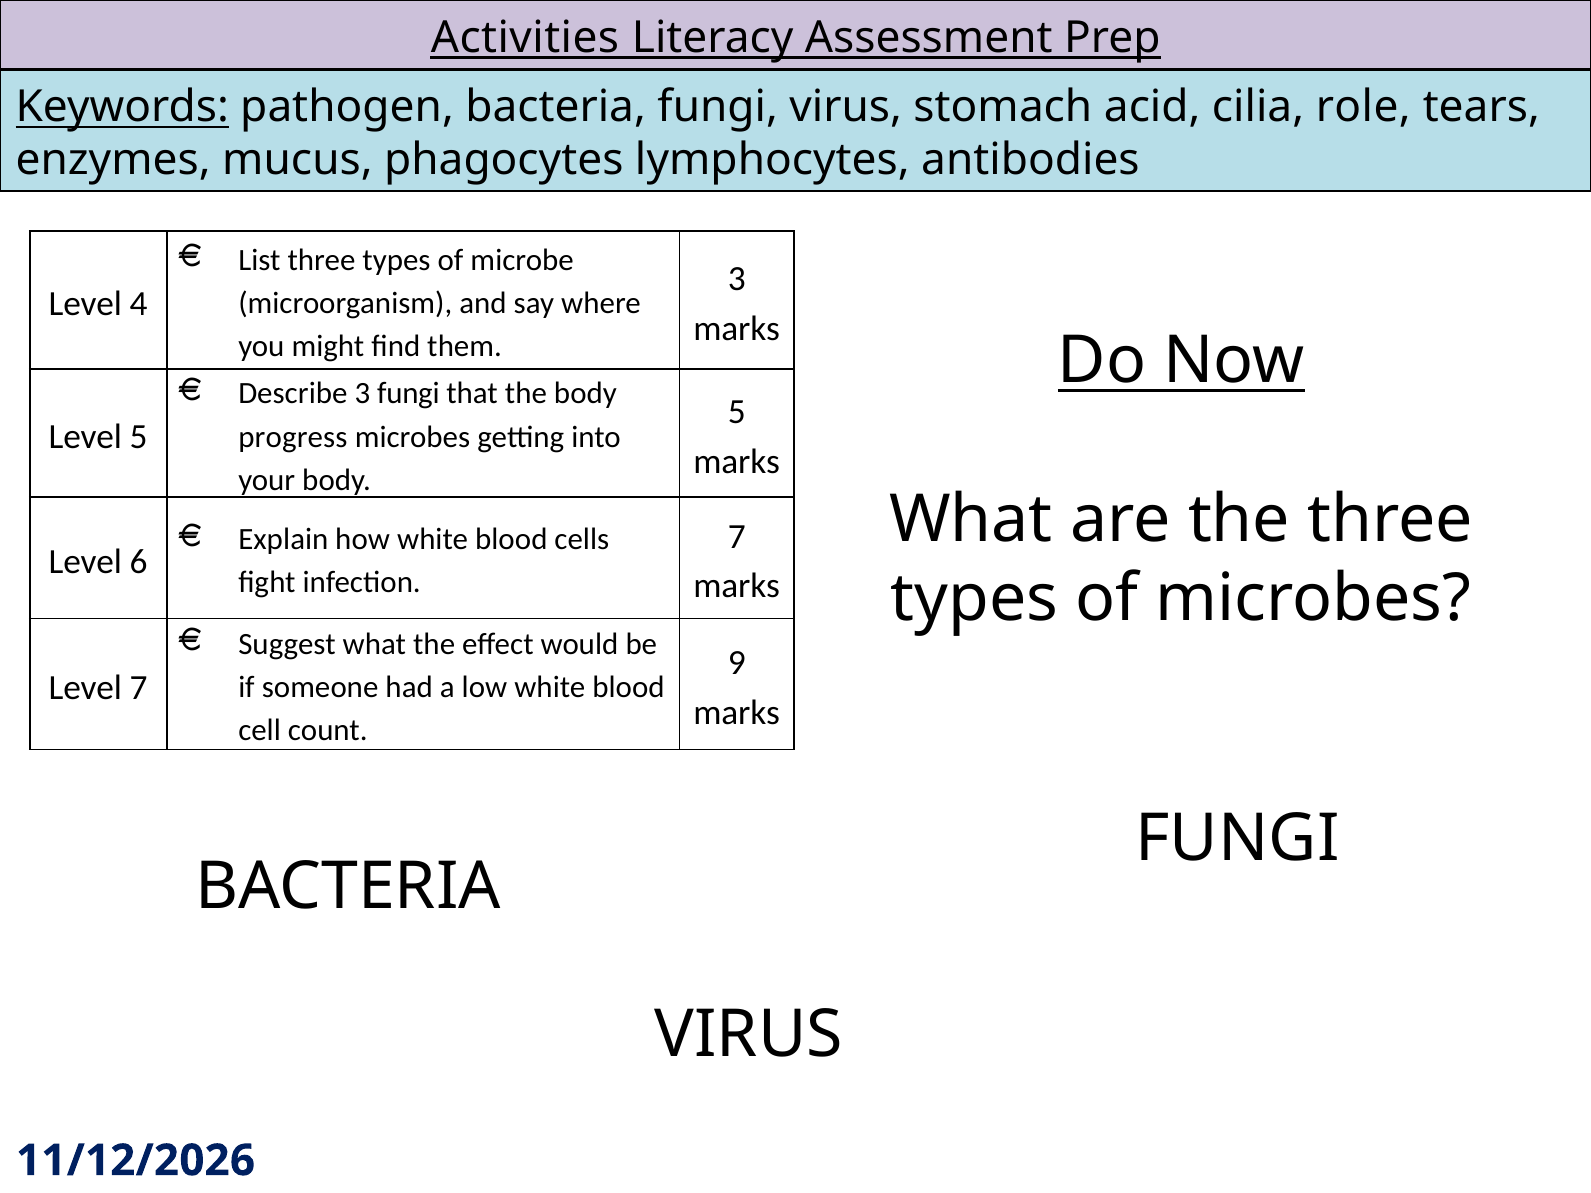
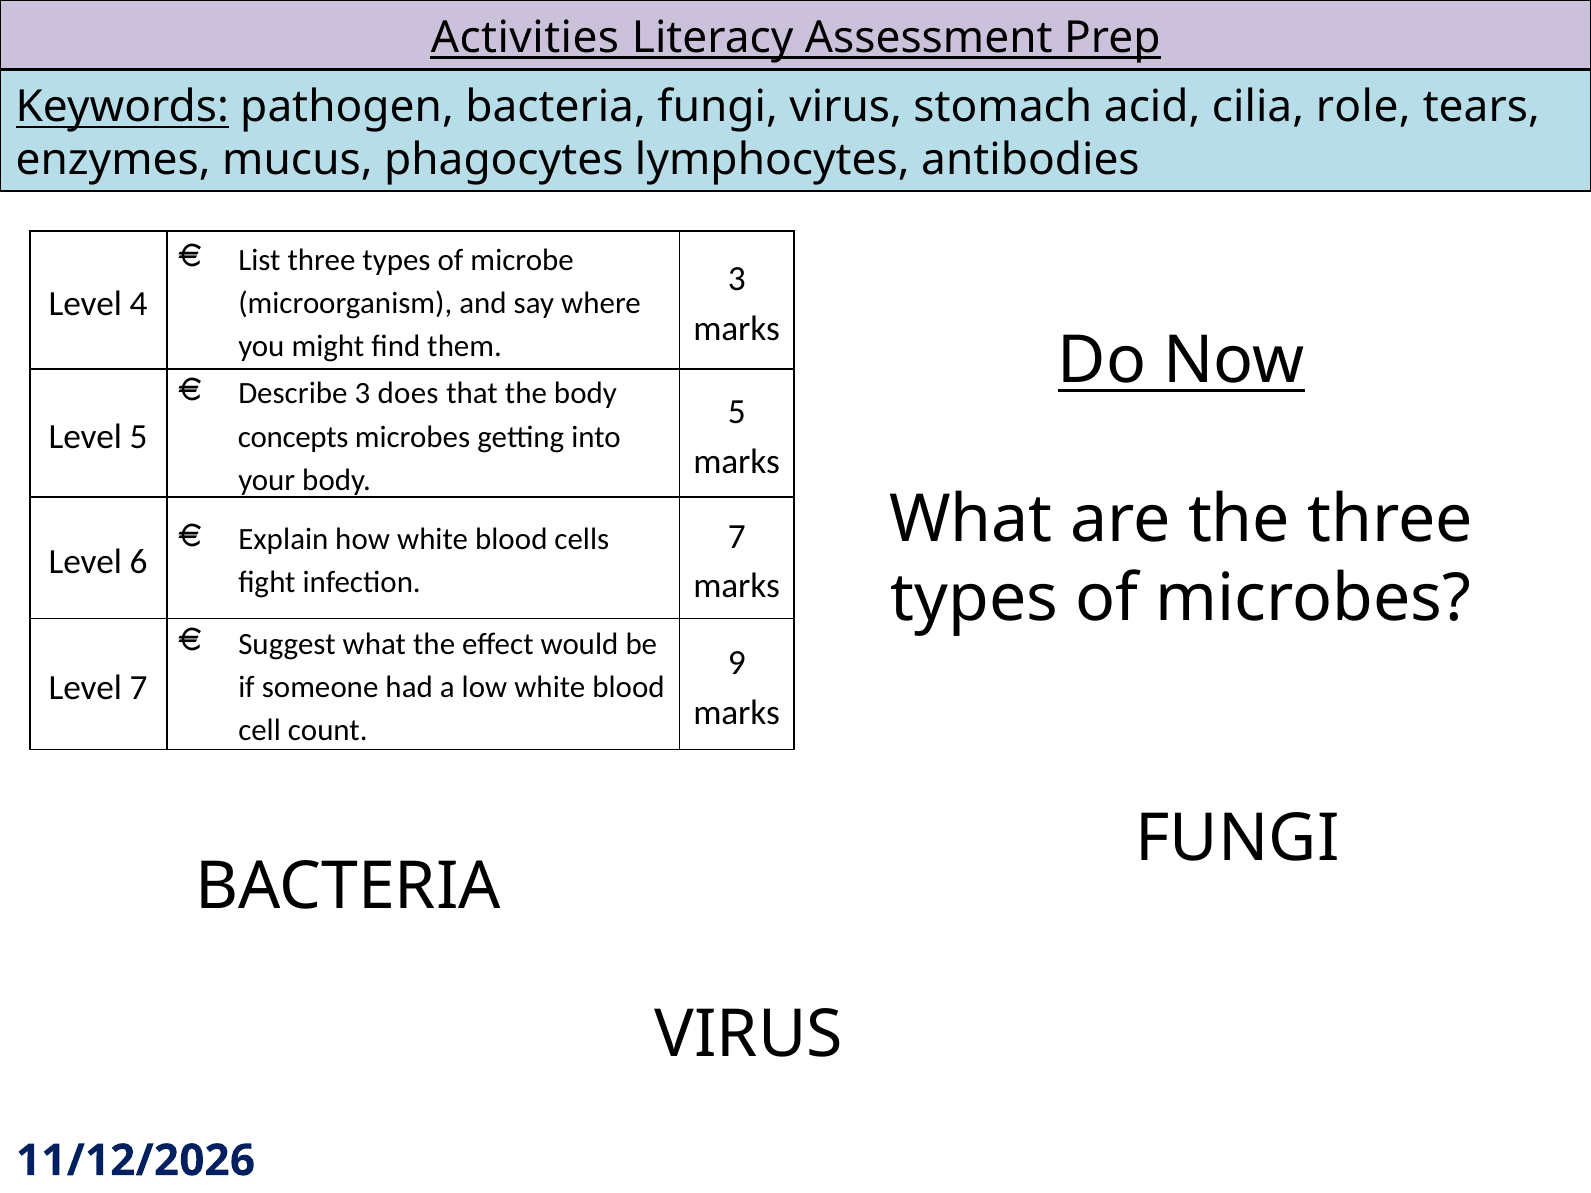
3 fungi: fungi -> does
progress: progress -> concepts
